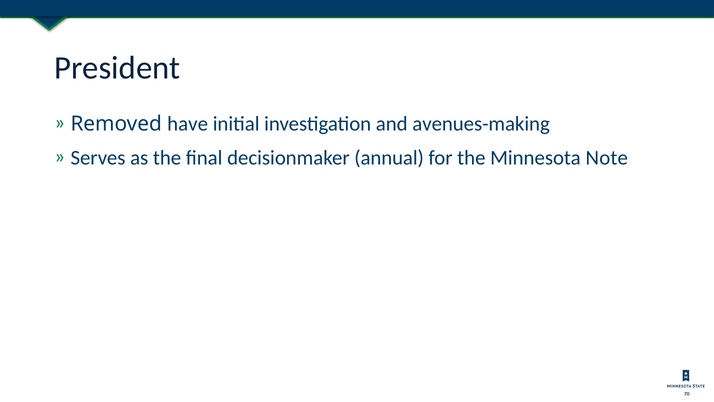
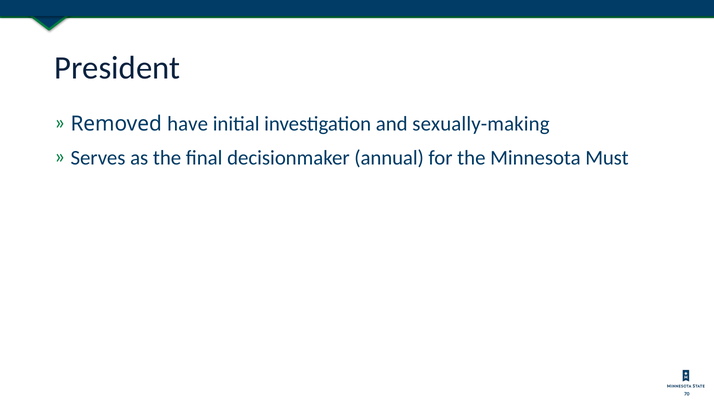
avenues-making: avenues-making -> sexually-making
Note: Note -> Must
